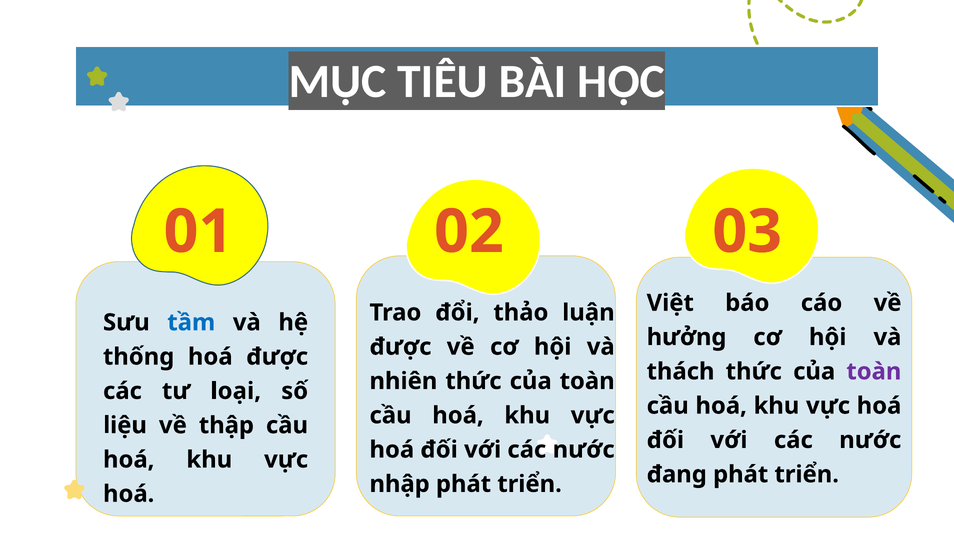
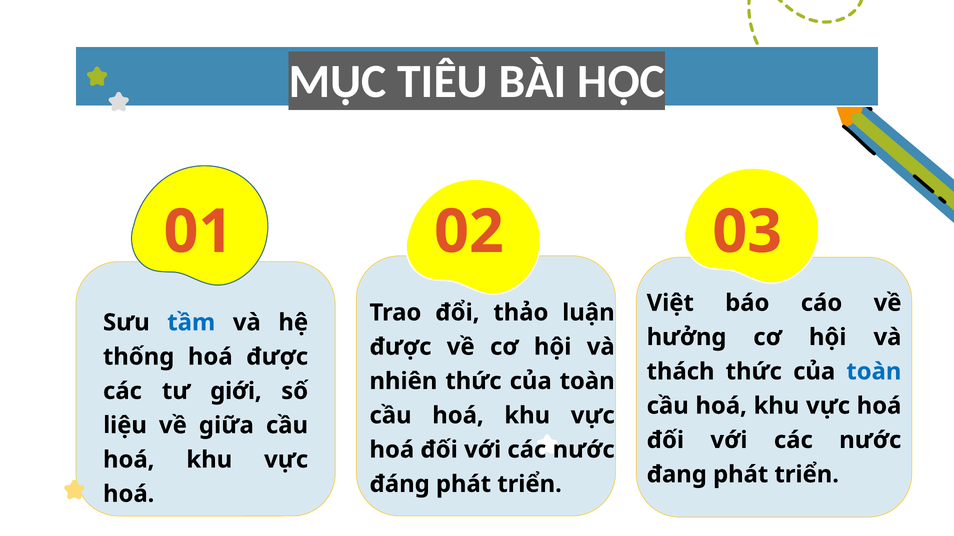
toàn at (874, 372) colour: purple -> blue
loại: loại -> giới
thập: thập -> giữa
nhập: nhập -> đáng
